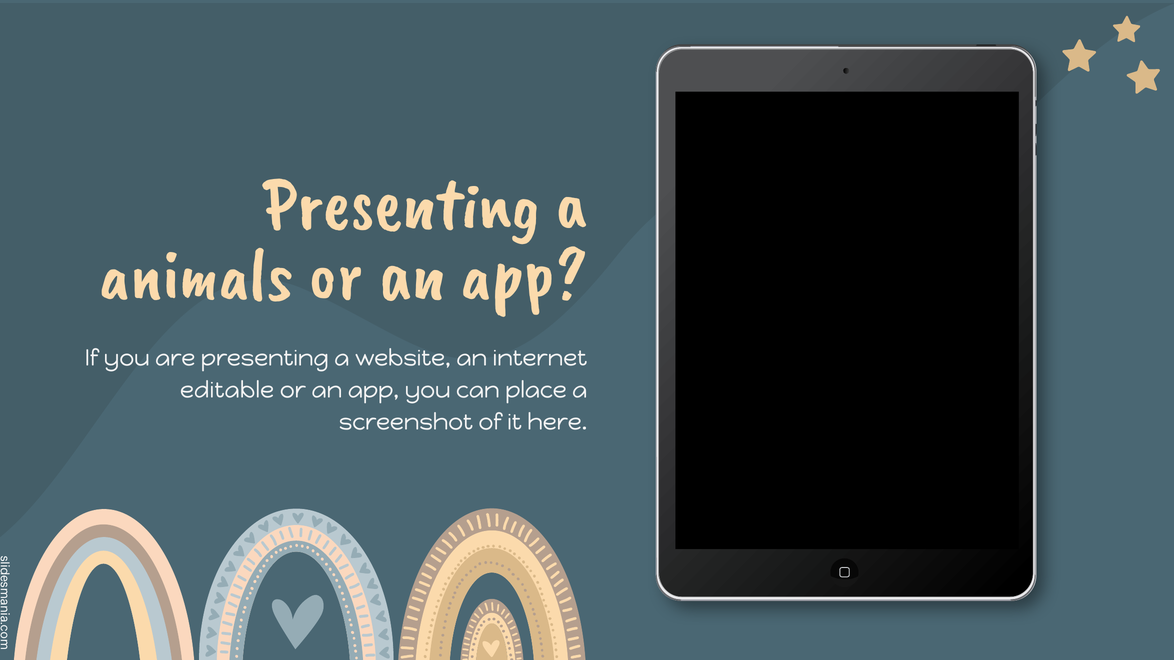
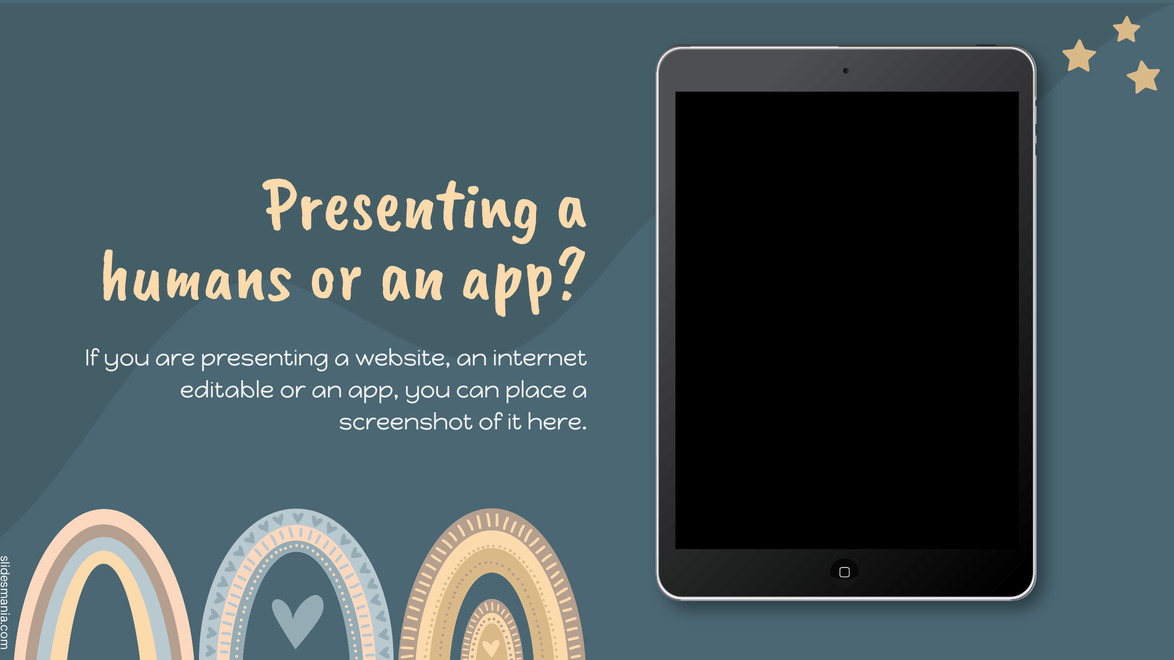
animals: animals -> humans
